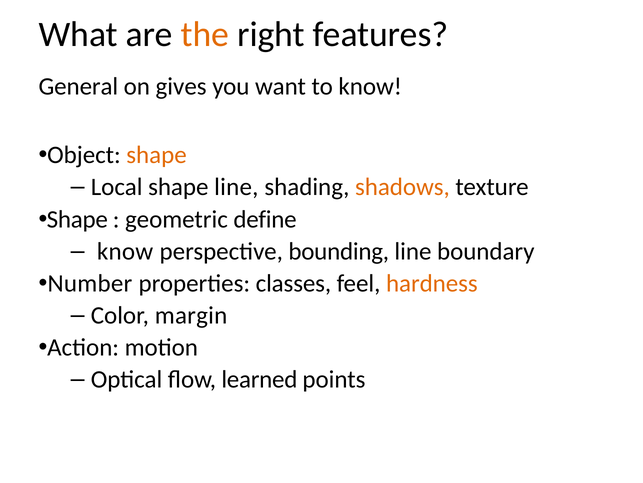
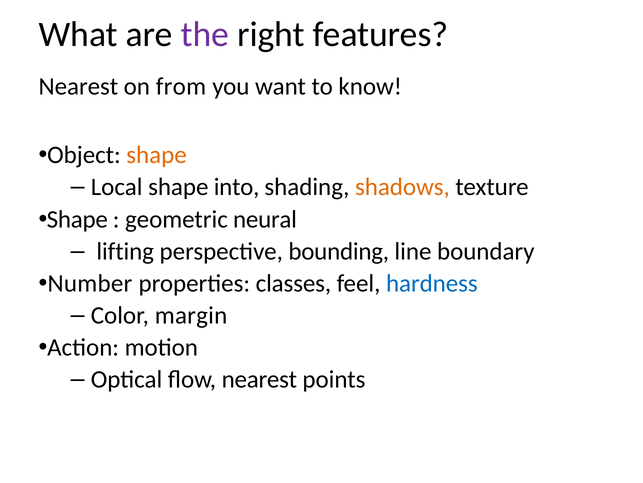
the colour: orange -> purple
General at (78, 86): General -> Nearest
gives: gives -> from
shape line: line -> into
define: define -> neural
know at (125, 251): know -> lifting
hardness colour: orange -> blue
flow learned: learned -> nearest
